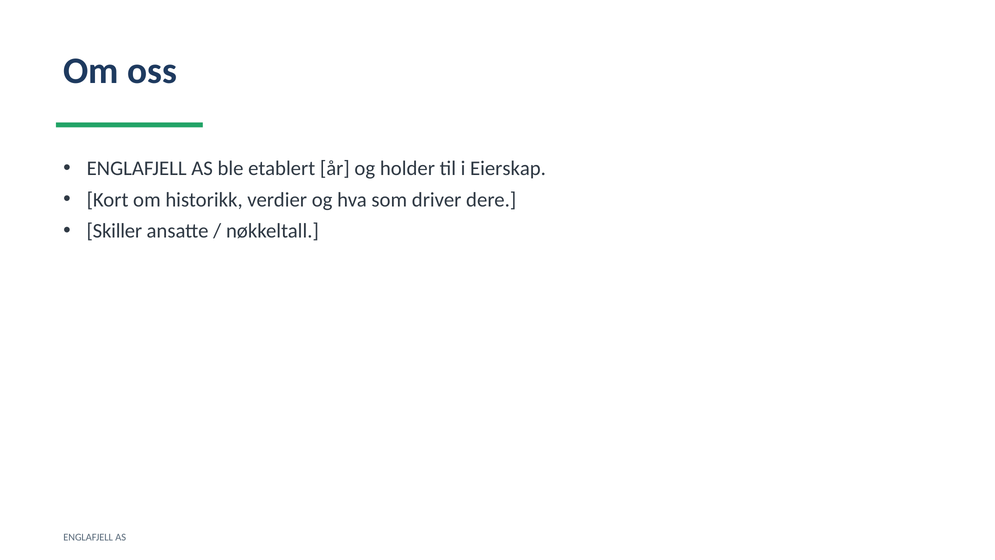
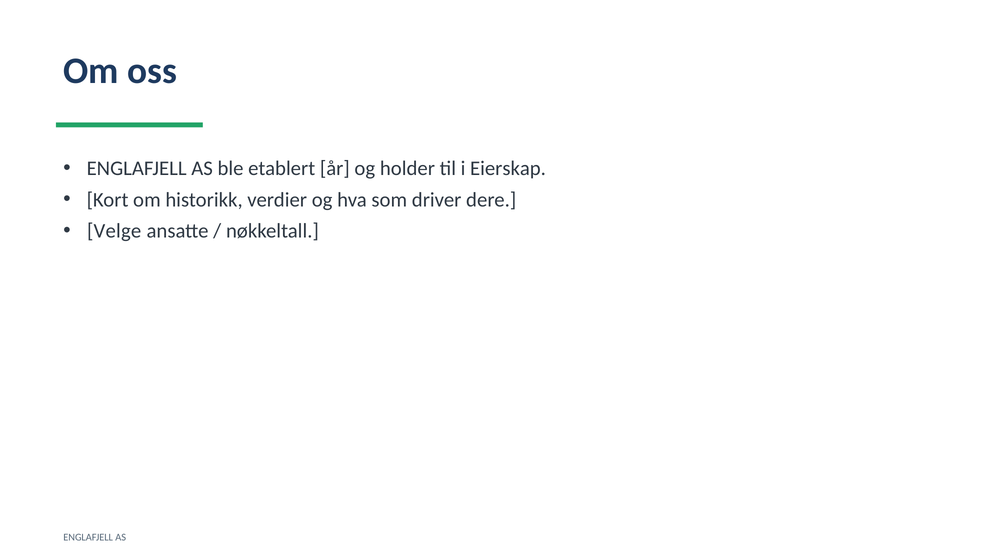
Skiller: Skiller -> Velge
